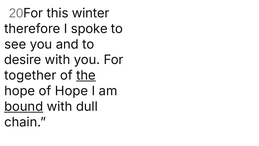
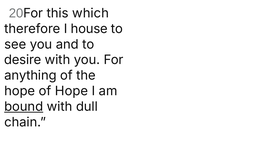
winter: winter -> which
spoke: spoke -> house
together: together -> anything
the underline: present -> none
